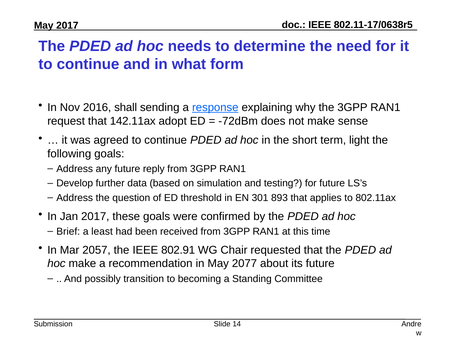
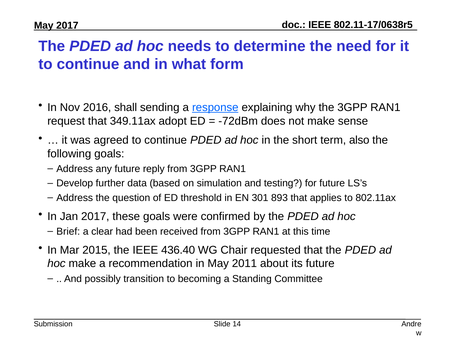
142.11ax: 142.11ax -> 349.11ax
light: light -> also
least: least -> clear
2057: 2057 -> 2015
802.91: 802.91 -> 436.40
2077: 2077 -> 2011
